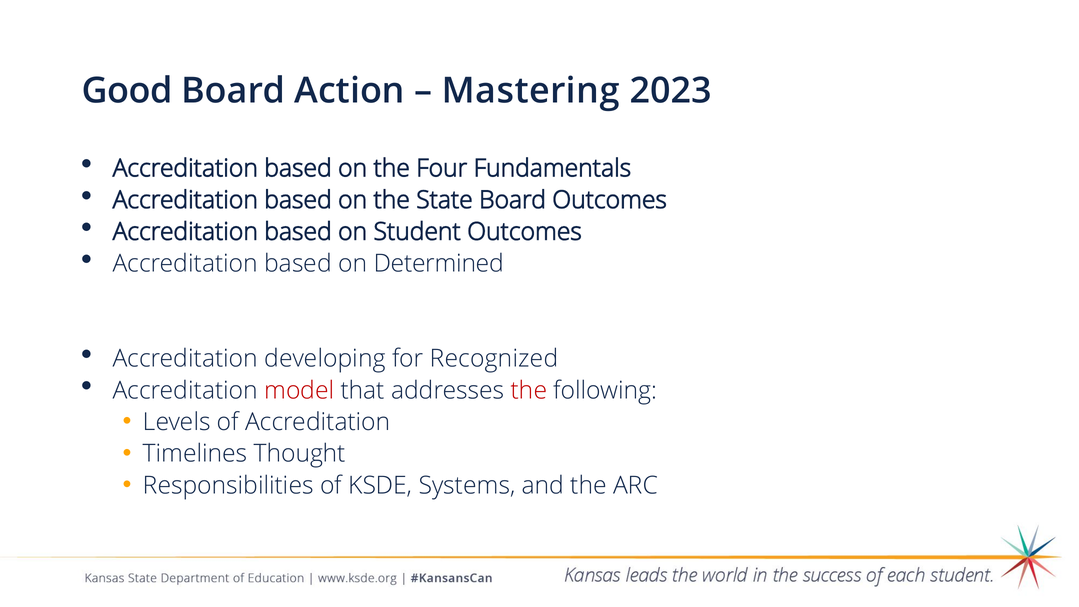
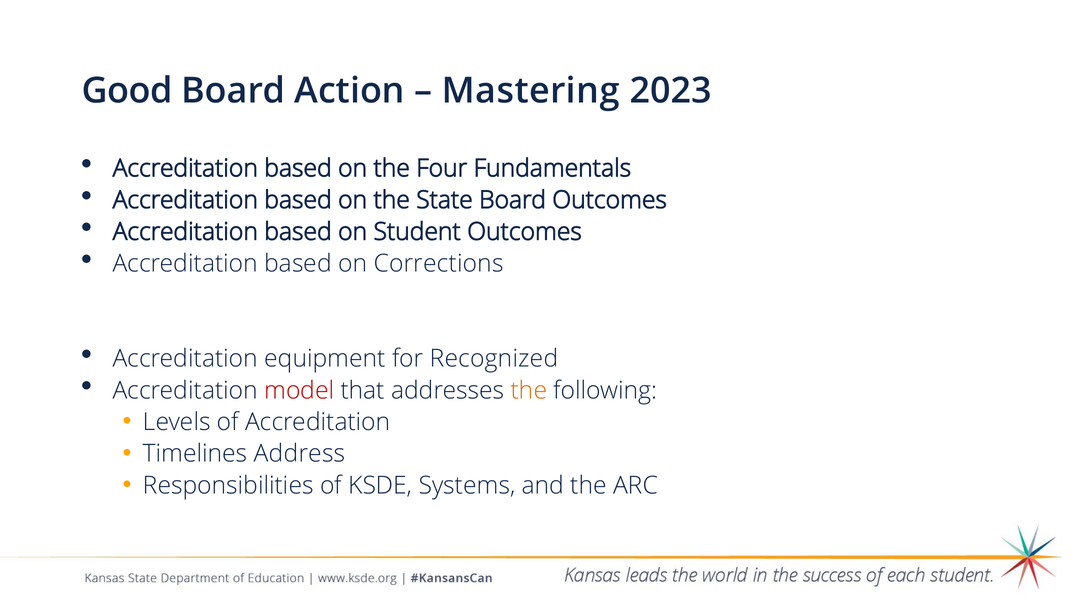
Determined: Determined -> Corrections
developing: developing -> equipment
the at (529, 390) colour: red -> orange
Thought: Thought -> Address
